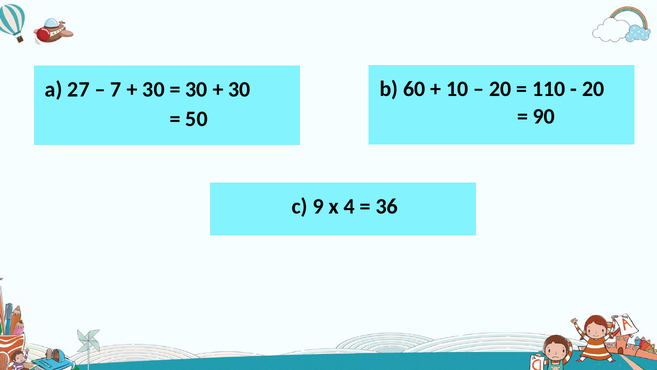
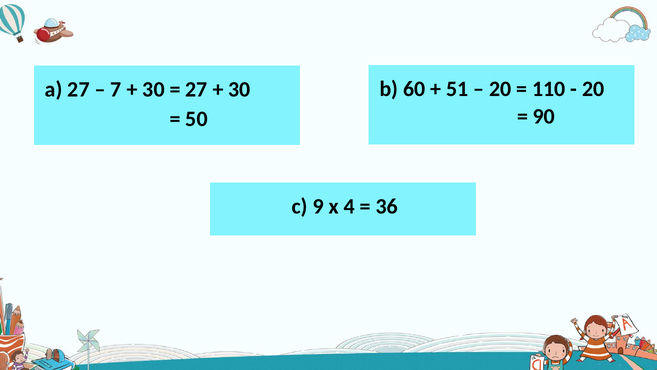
10: 10 -> 51
30 at (196, 89): 30 -> 27
